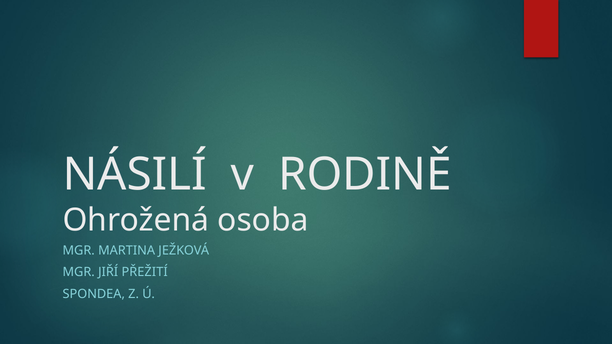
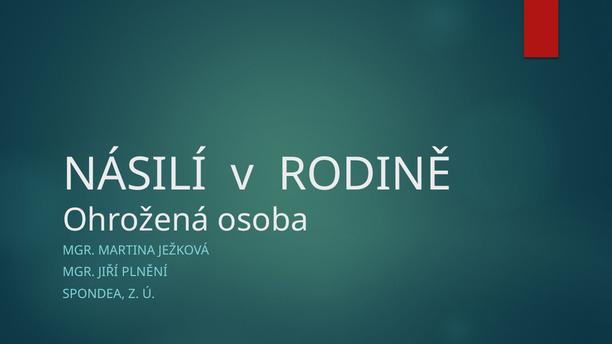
PŘEŽITÍ: PŘEŽITÍ -> PLNĚNÍ
